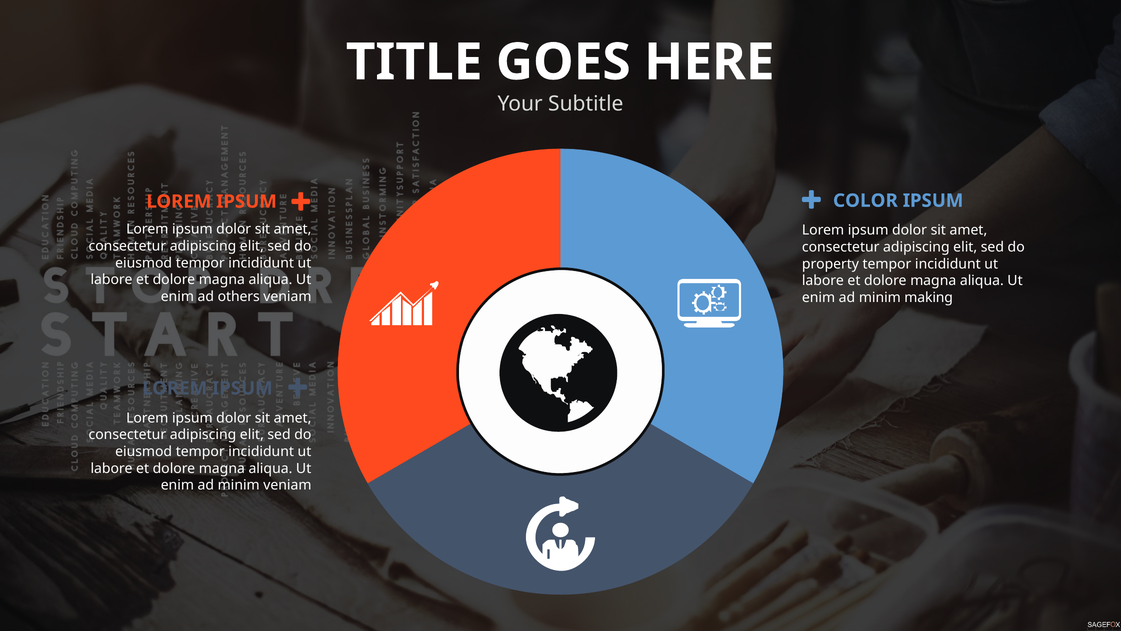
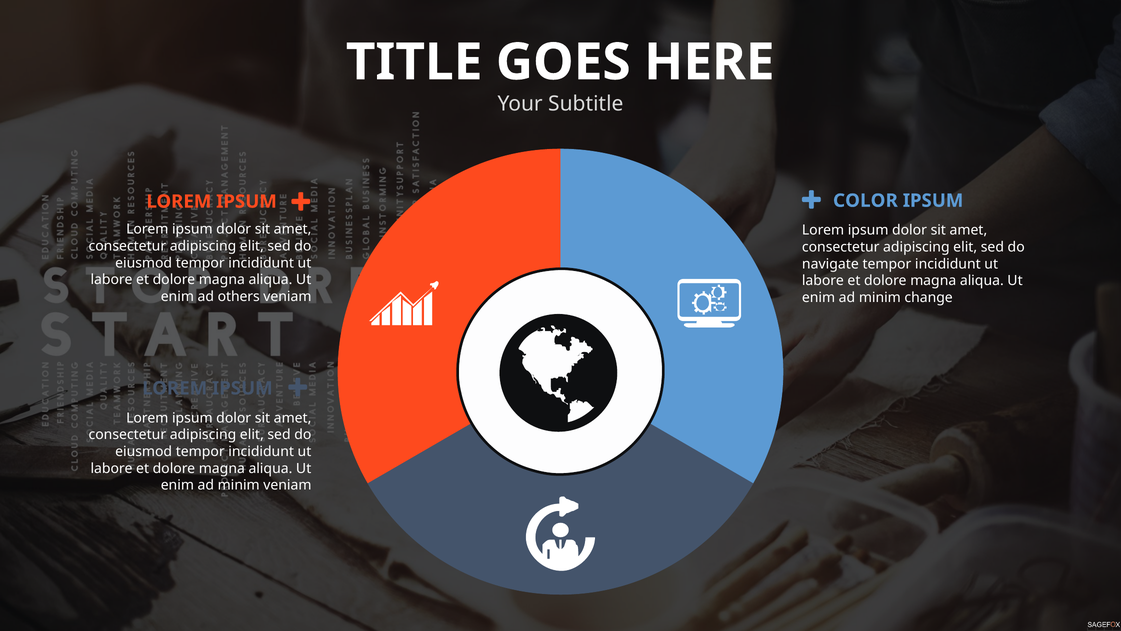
property: property -> navigate
making: making -> change
